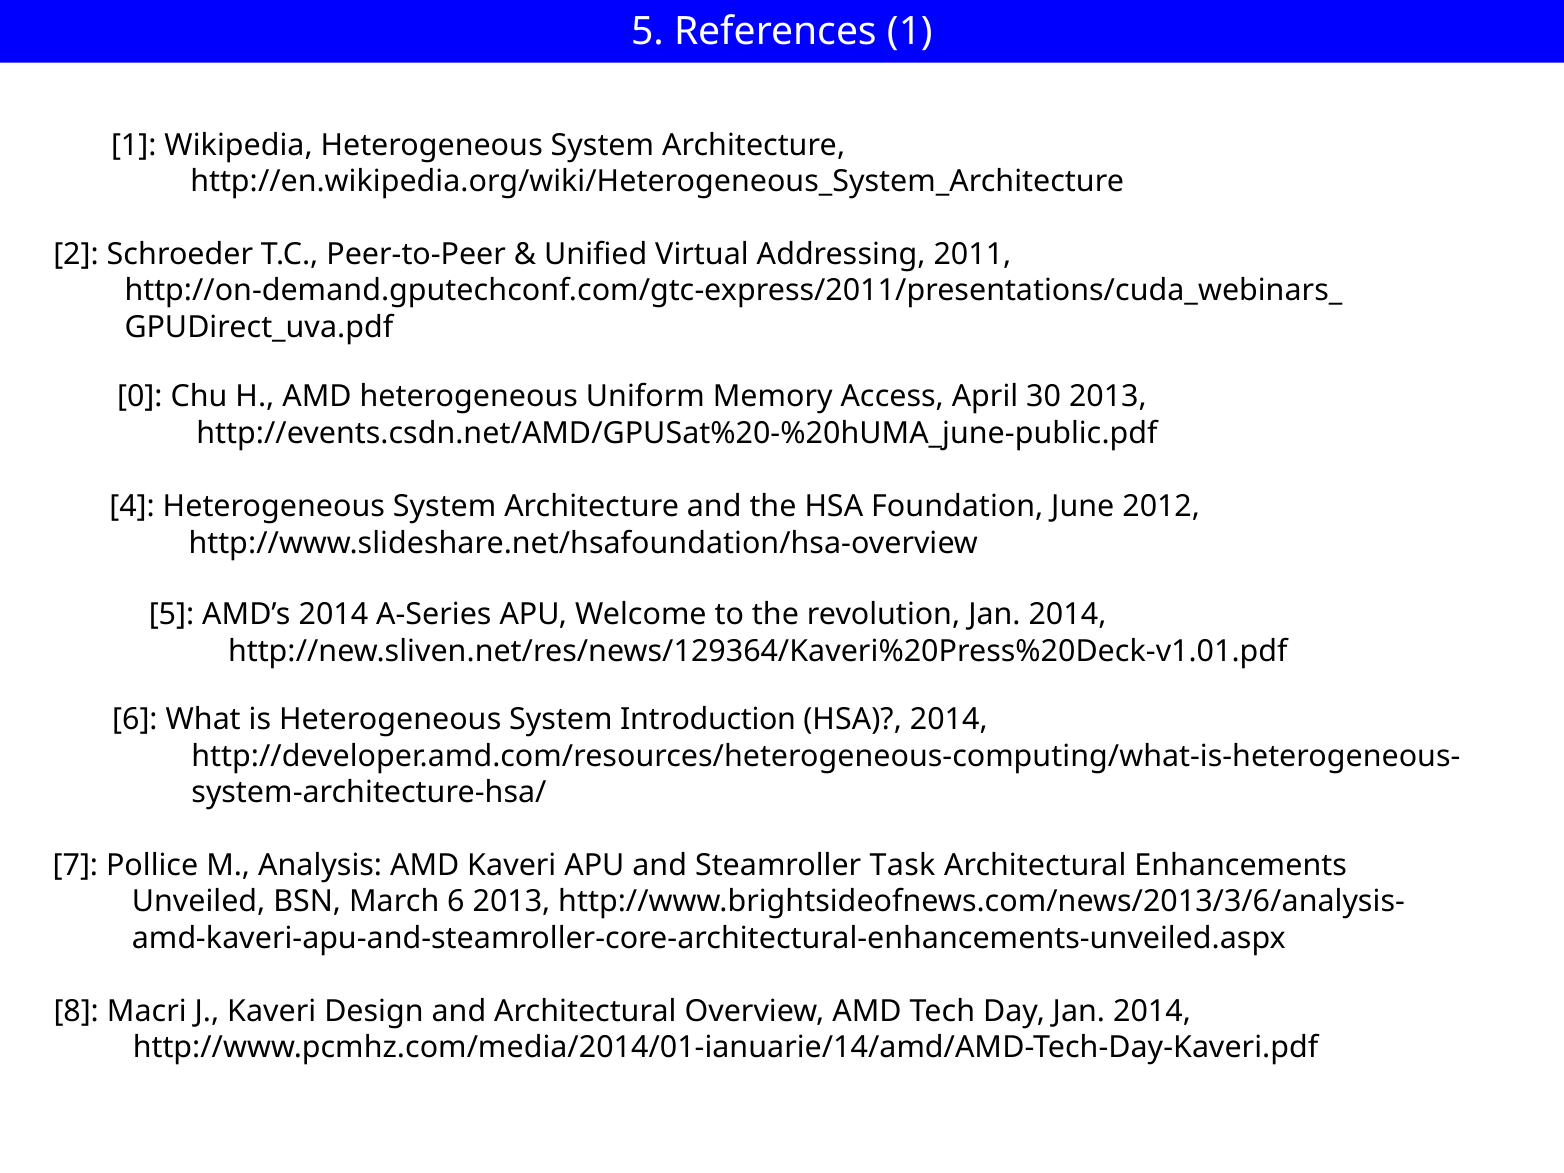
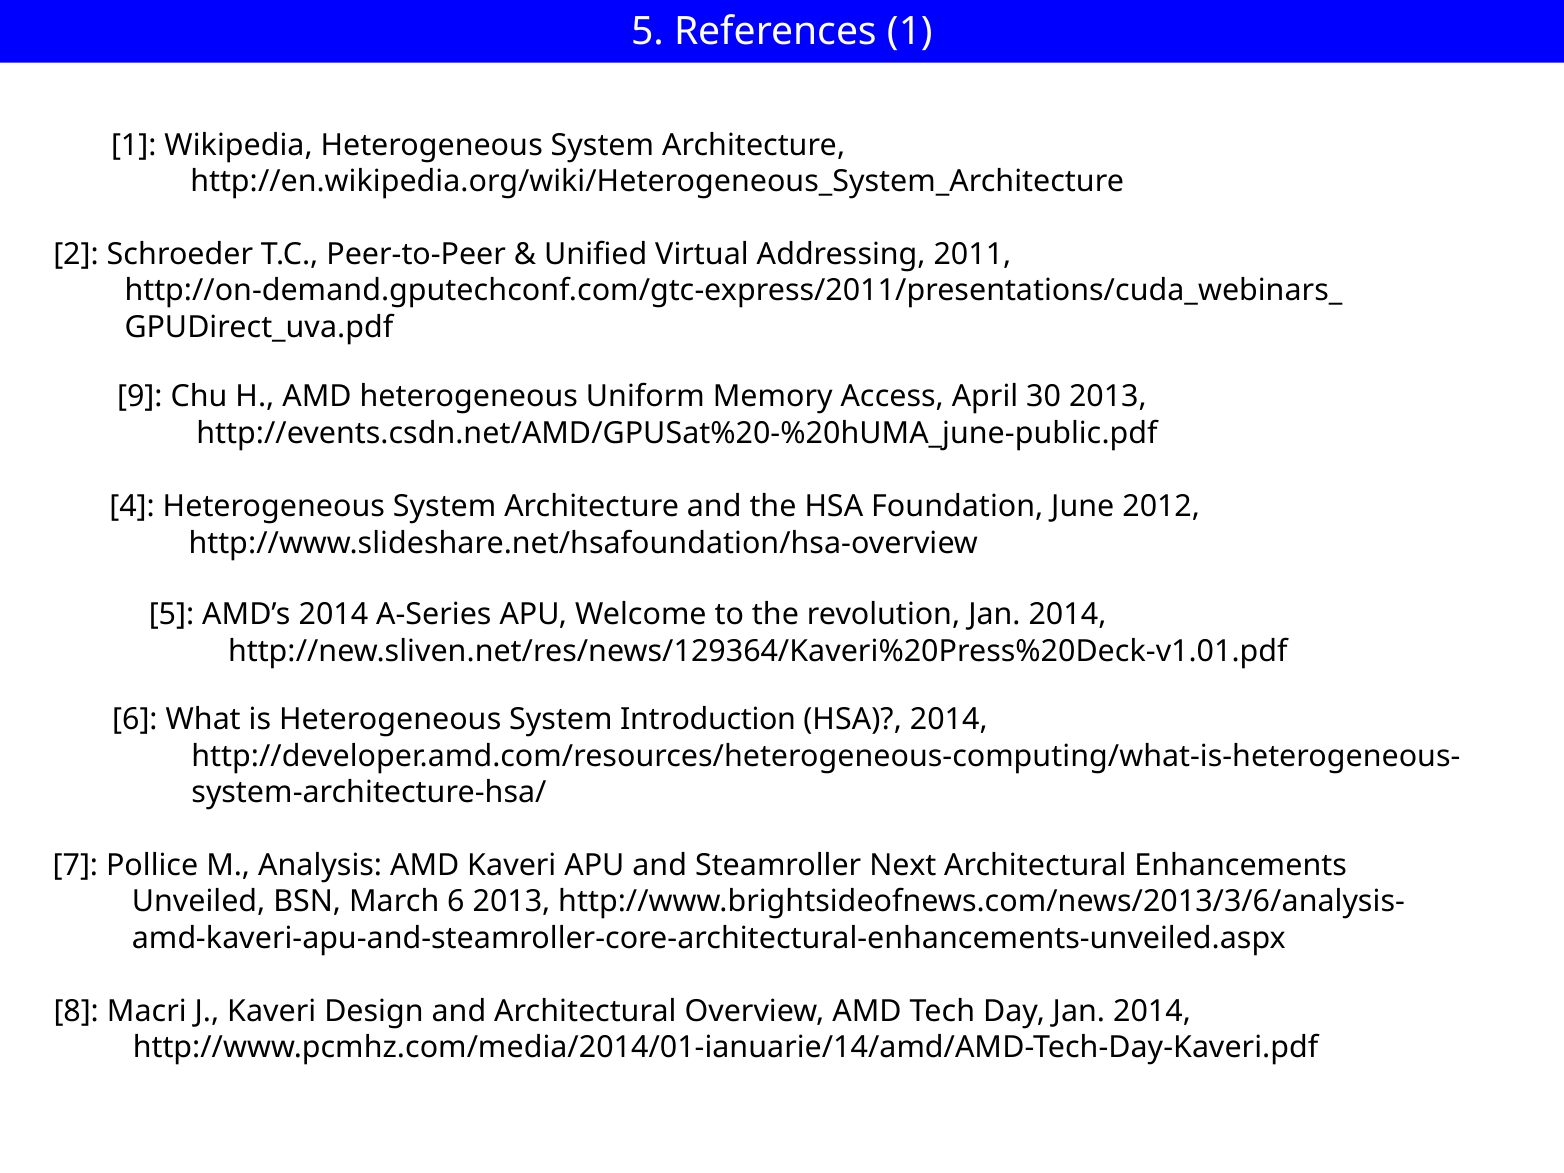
0: 0 -> 9
Task: Task -> Next
